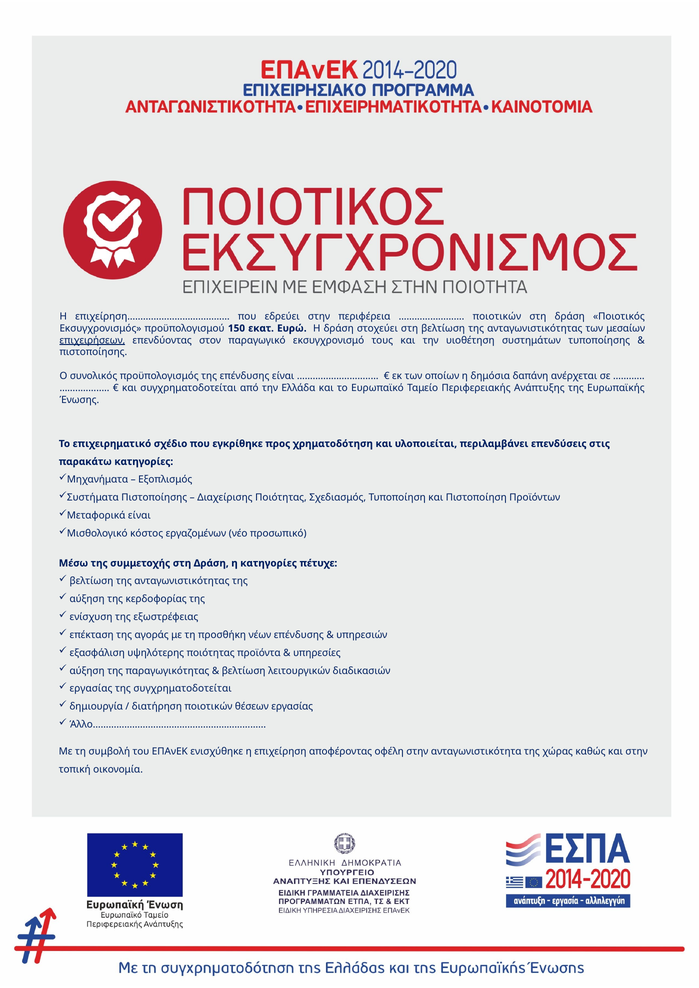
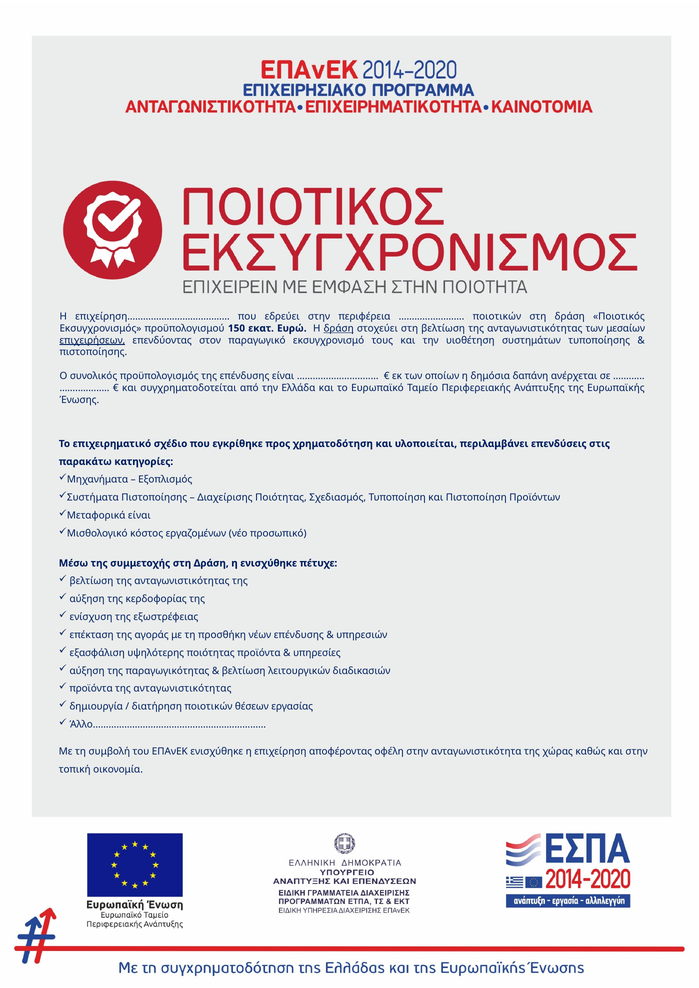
δράση at (339, 328) underline: none -> present
η κατηγορίες: κατηγορίες -> ενισχύθηκε
εργασίας at (91, 689): εργασίας -> προϊόντα
συγχρηματοδοτείται at (183, 689): συγχρηματοδοτείται -> ανταγωνιστικότητας
